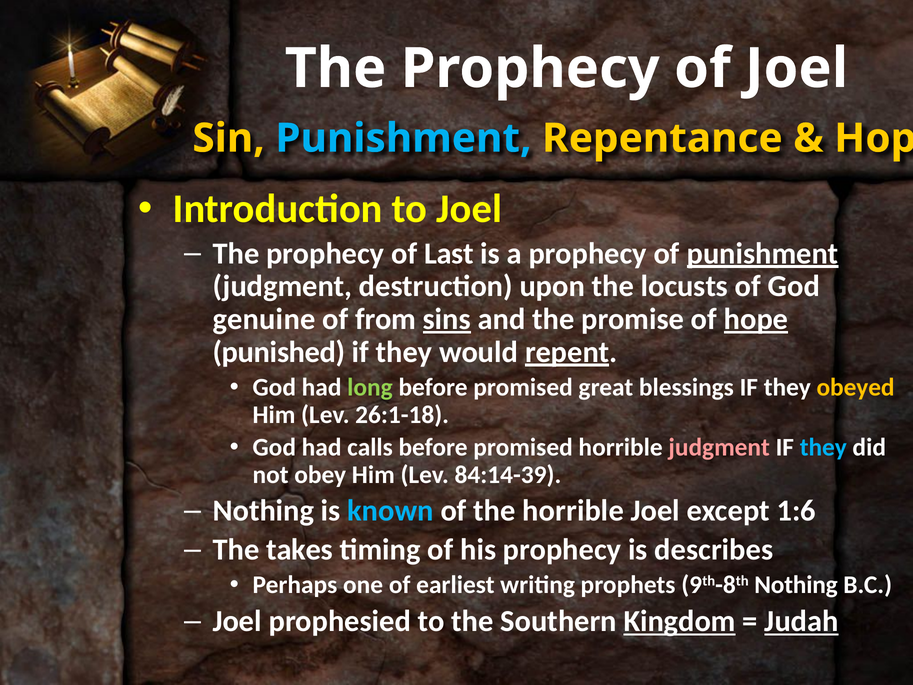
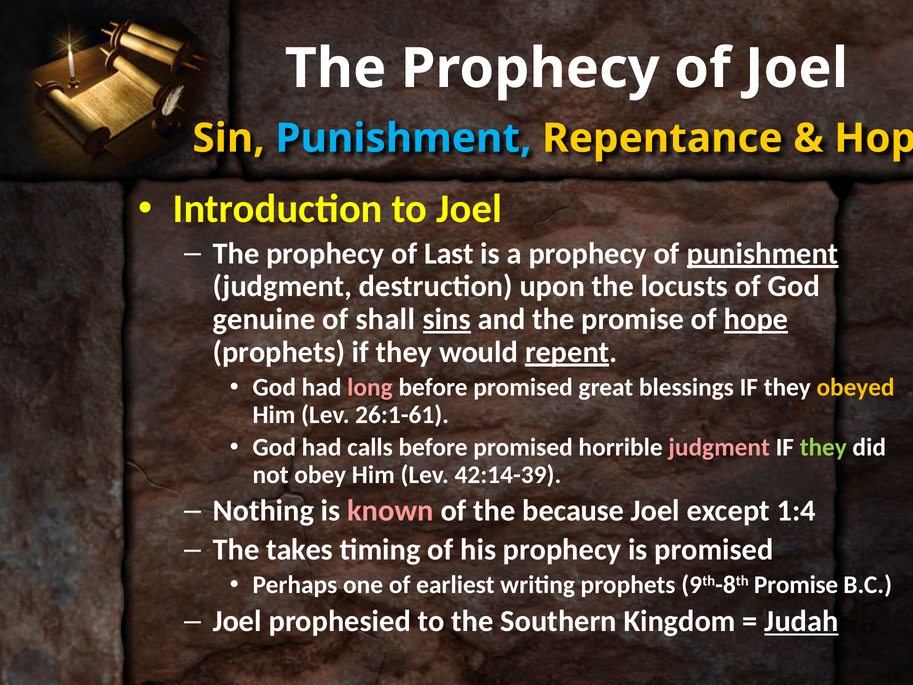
from: from -> shall
punished at (279, 352): punished -> prophets
long colour: light green -> pink
26:1-18: 26:1-18 -> 26:1-61
they at (823, 447) colour: light blue -> light green
84:14-39: 84:14-39 -> 42:14-39
known colour: light blue -> pink
the horrible: horrible -> because
1:6: 1:6 -> 1:4
is describes: describes -> promised
9th-8th Nothing: Nothing -> Promise
Kingdom underline: present -> none
